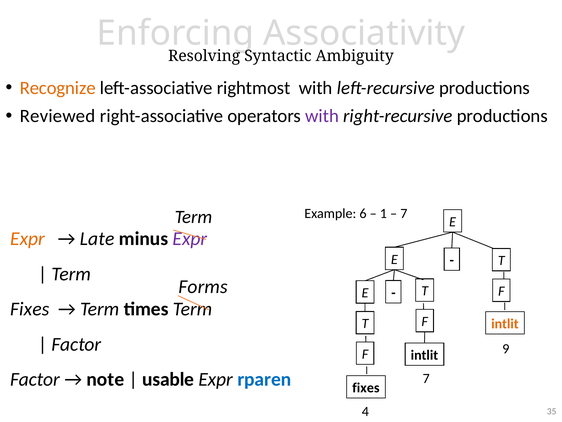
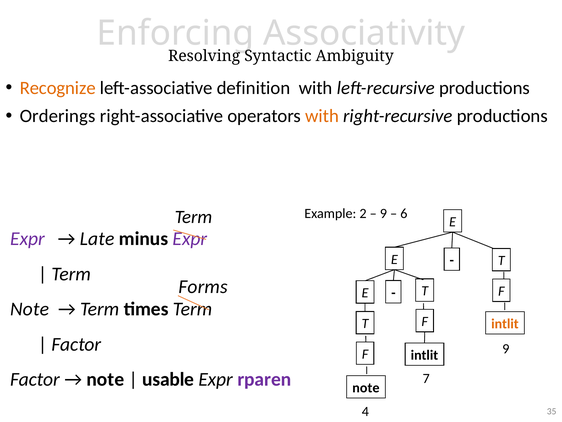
rightmost: rightmost -> definition
Reviewed: Reviewed -> Orderings
with at (322, 116) colour: purple -> orange
6: 6 -> 2
1 at (383, 213): 1 -> 9
7 at (404, 213): 7 -> 6
Expr at (28, 239) colour: orange -> purple
Fixes at (30, 309): Fixes -> Note
rparen colour: blue -> purple
fixes at (366, 387): fixes -> note
